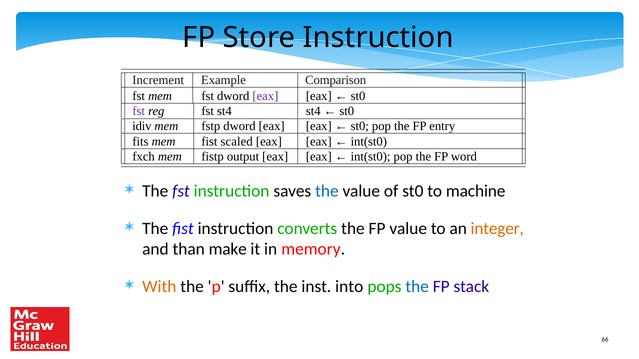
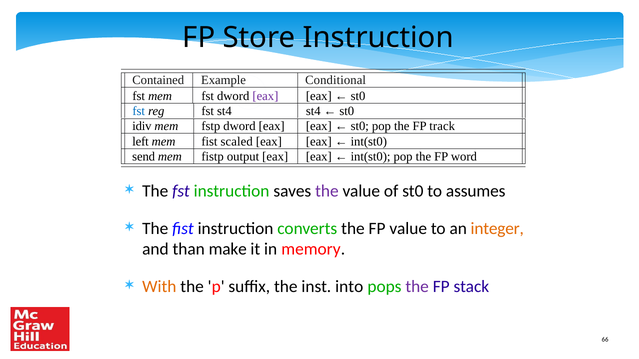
Increment: Increment -> Contained
Comparison: Comparison -> Conditional
fst at (139, 111) colour: purple -> blue
entry: entry -> track
fits: fits -> left
fxch: fxch -> send
the at (327, 191) colour: blue -> purple
machine: machine -> assumes
the at (417, 287) colour: blue -> purple
